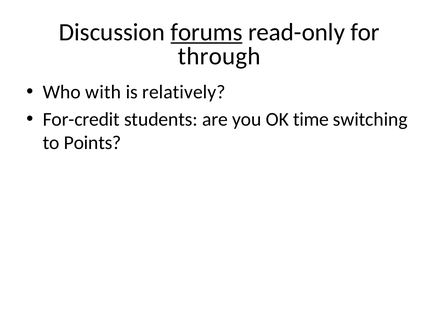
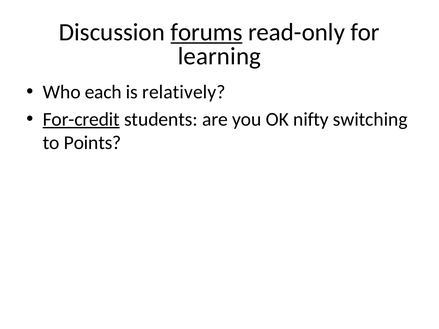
through: through -> learning
with: with -> each
For-credit underline: none -> present
time: time -> nifty
